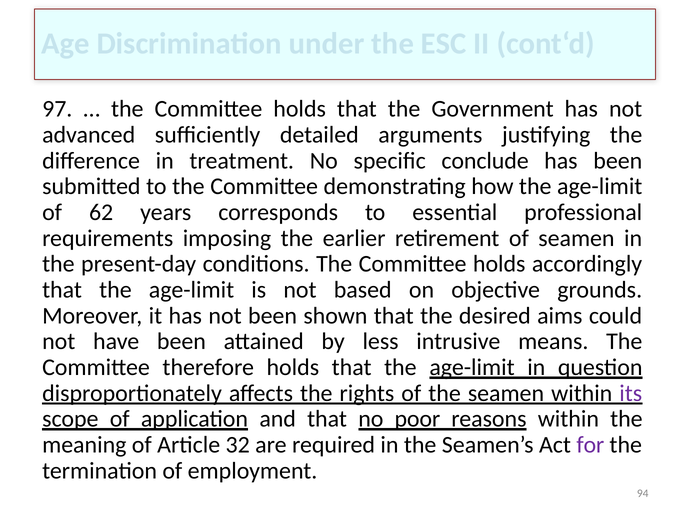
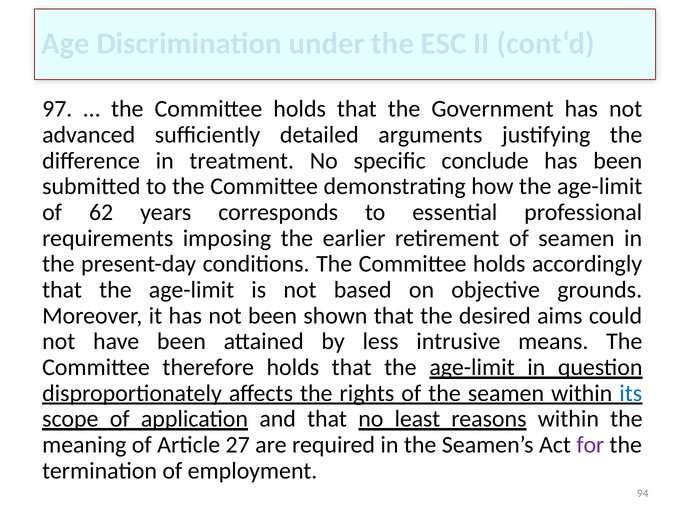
its colour: purple -> blue
poor: poor -> least
32: 32 -> 27
